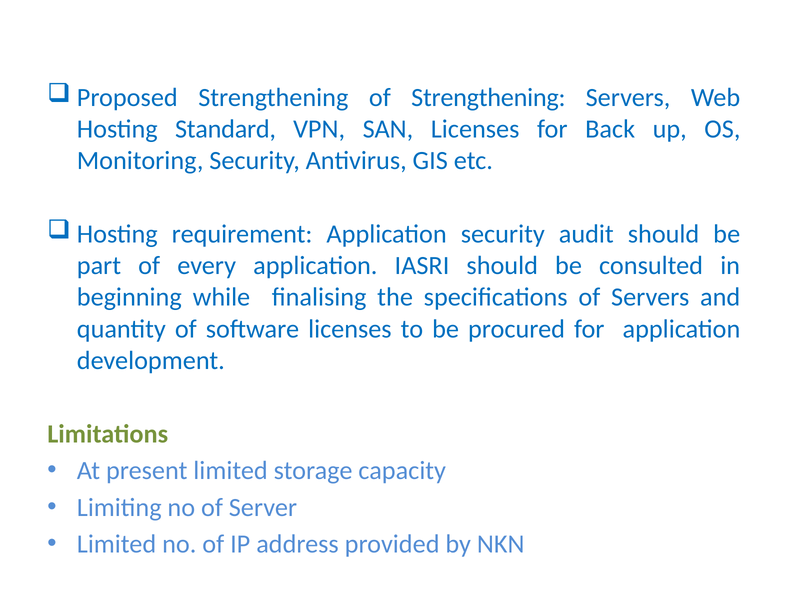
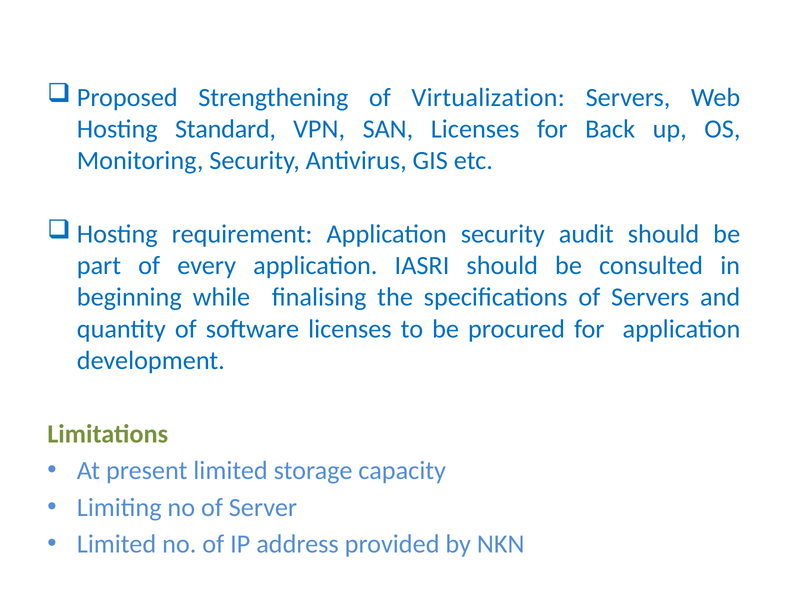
of Strengthening: Strengthening -> Virtualization
